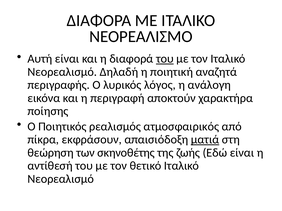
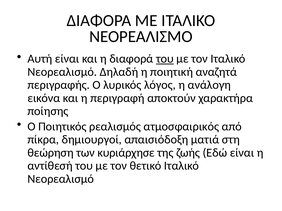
εκφράσουν: εκφράσουν -> δημιουργοί
ματιά underline: present -> none
σκηνοθέτης: σκηνοθέτης -> κυριάρχησε
